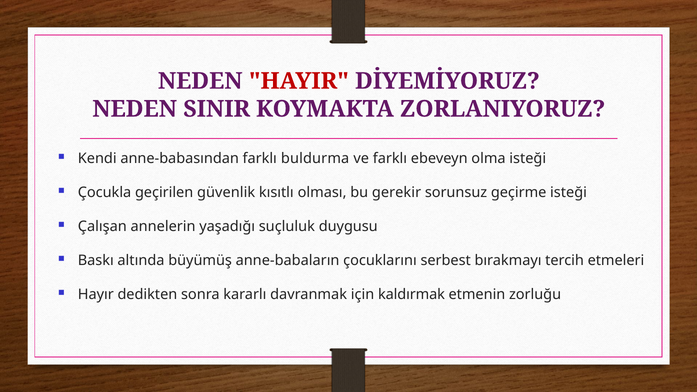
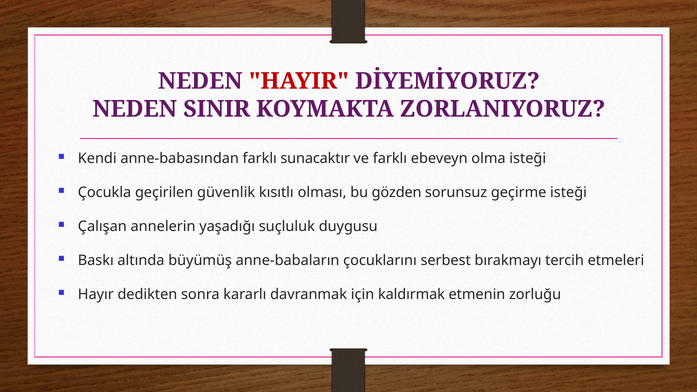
buldurma: buldurma -> sunacaktır
gerekir: gerekir -> gözden
